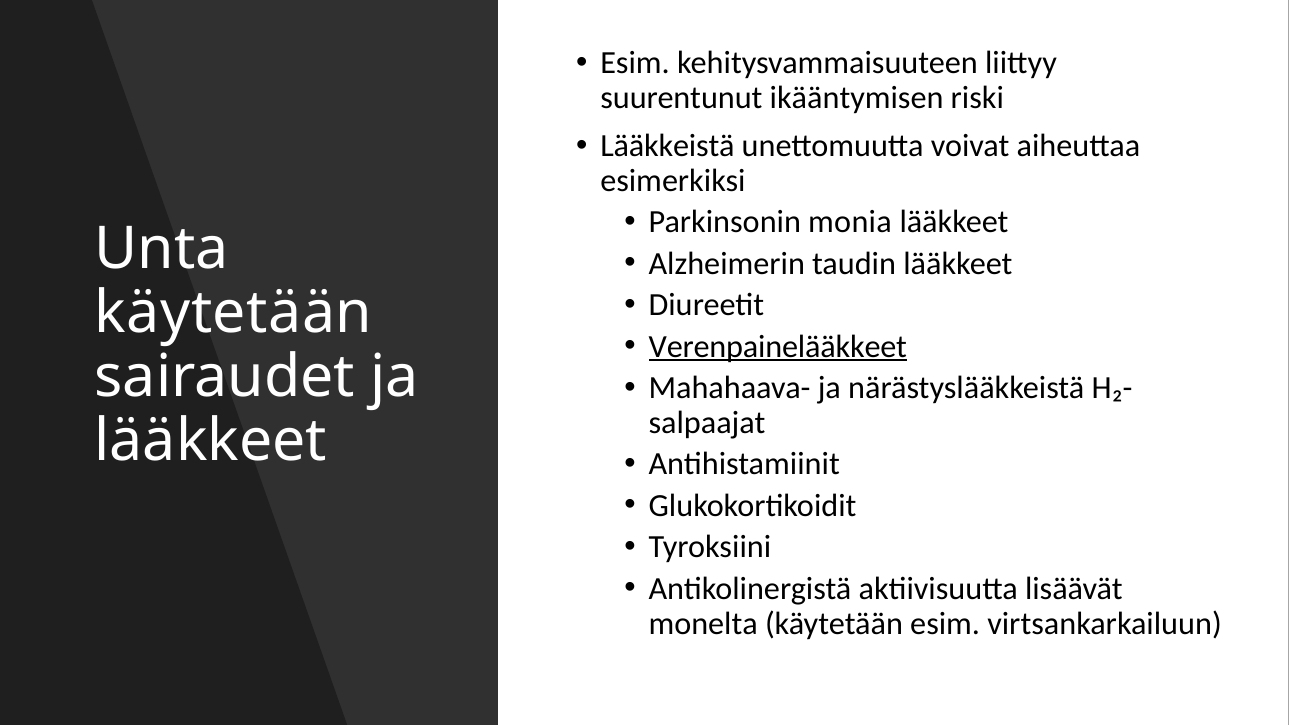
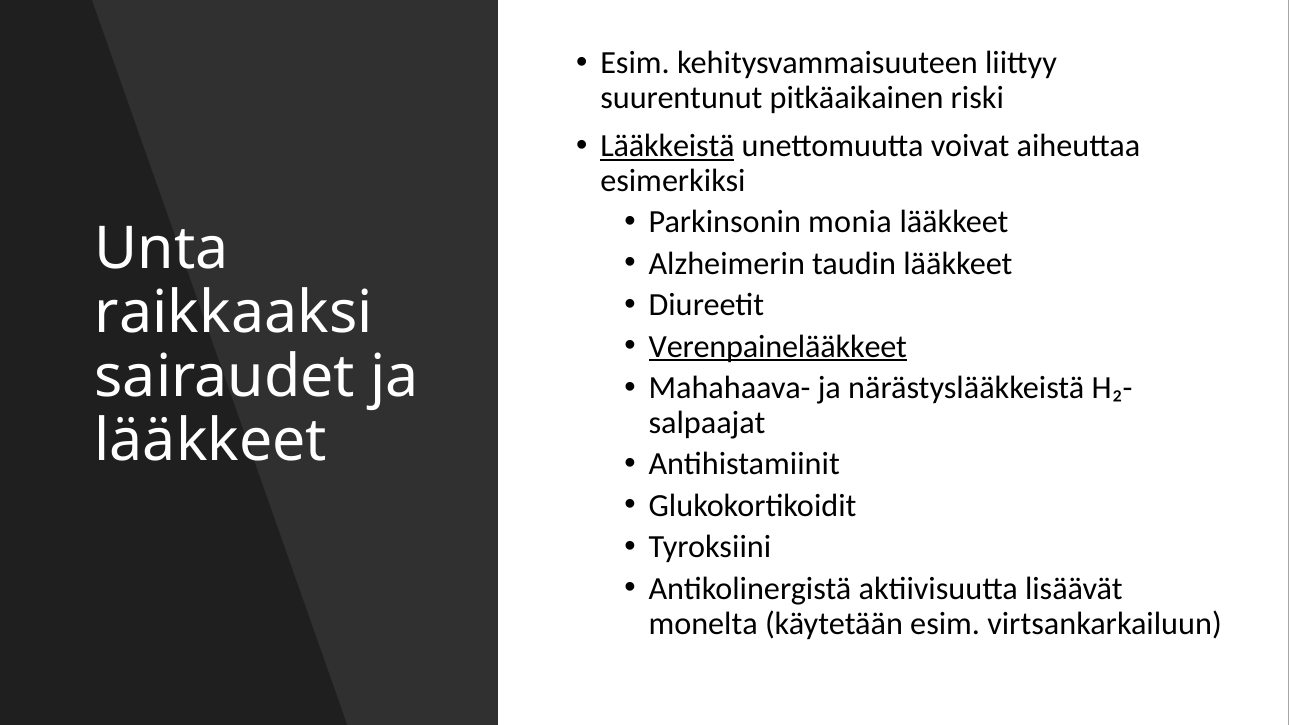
ikääntymisen: ikääntymisen -> pitkäaikainen
Lääkkeistä underline: none -> present
käytetään at (234, 313): käytetään -> raikkaaksi
